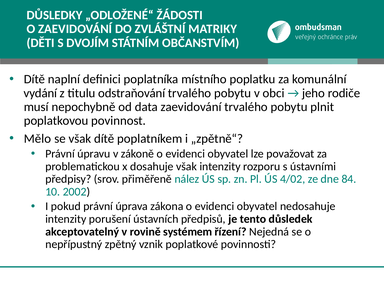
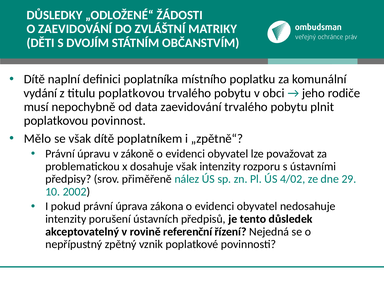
titulu odstraňování: odstraňování -> poplatkovou
84: 84 -> 29
systémem: systémem -> referenční
